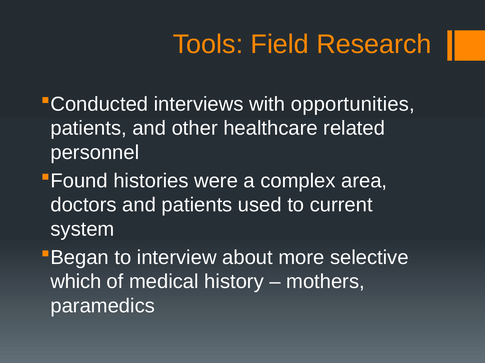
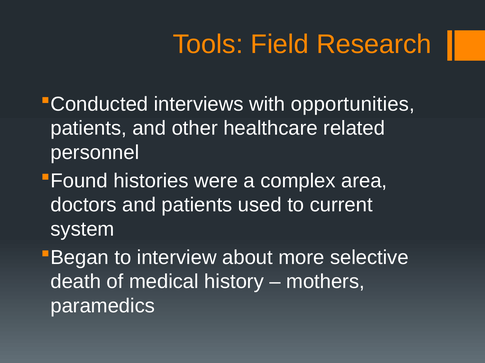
which: which -> death
